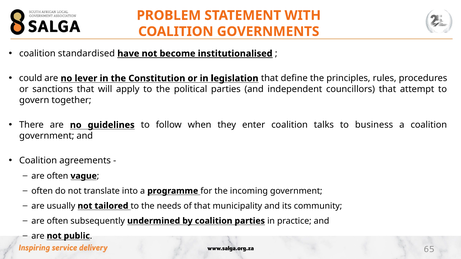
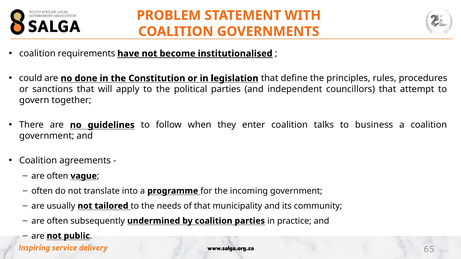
standardised: standardised -> requirements
lever: lever -> done
